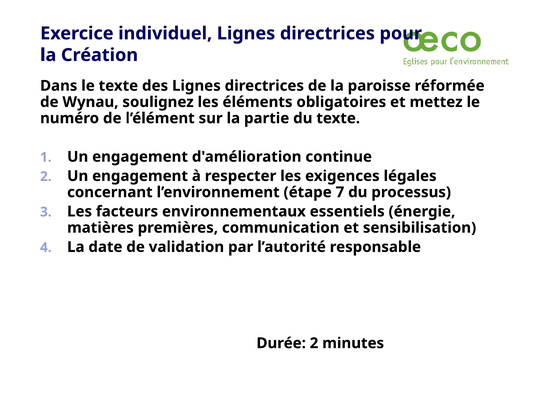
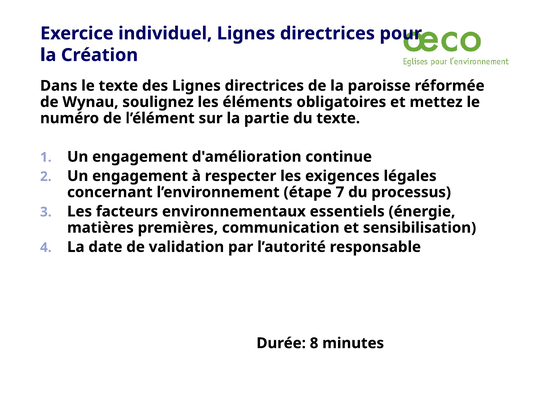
Durée 2: 2 -> 8
